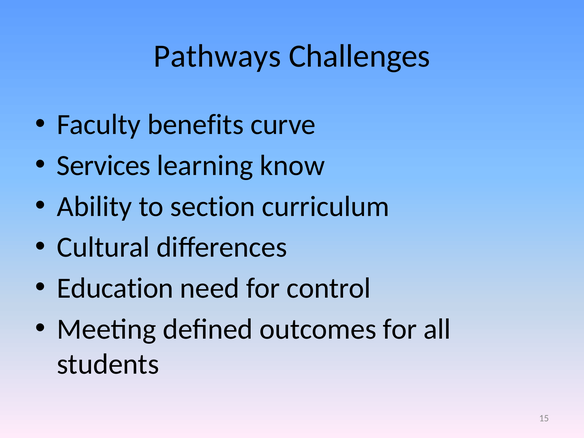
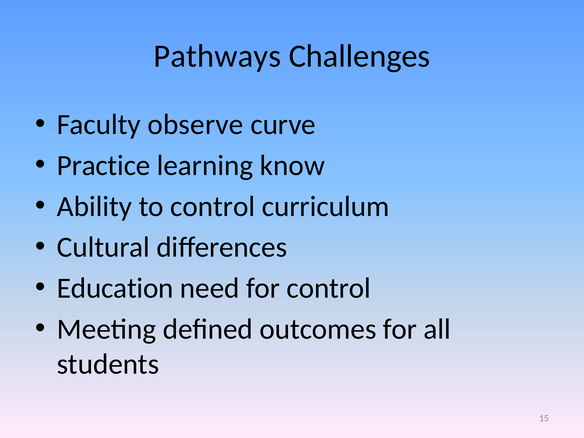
benefits: benefits -> observe
Services: Services -> Practice
to section: section -> control
